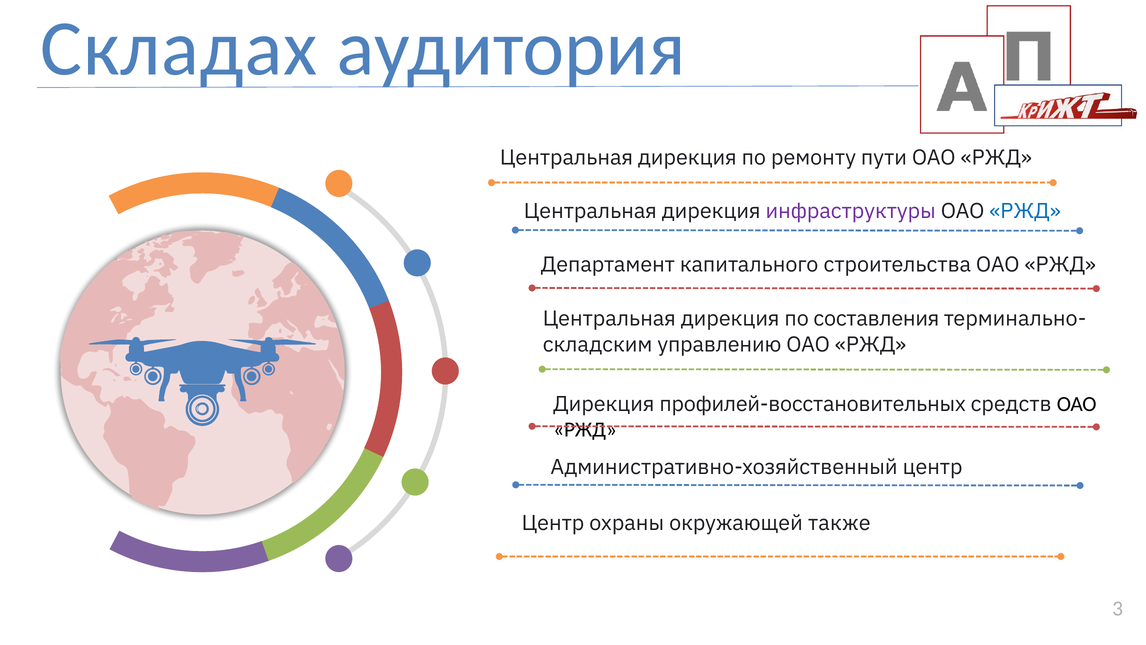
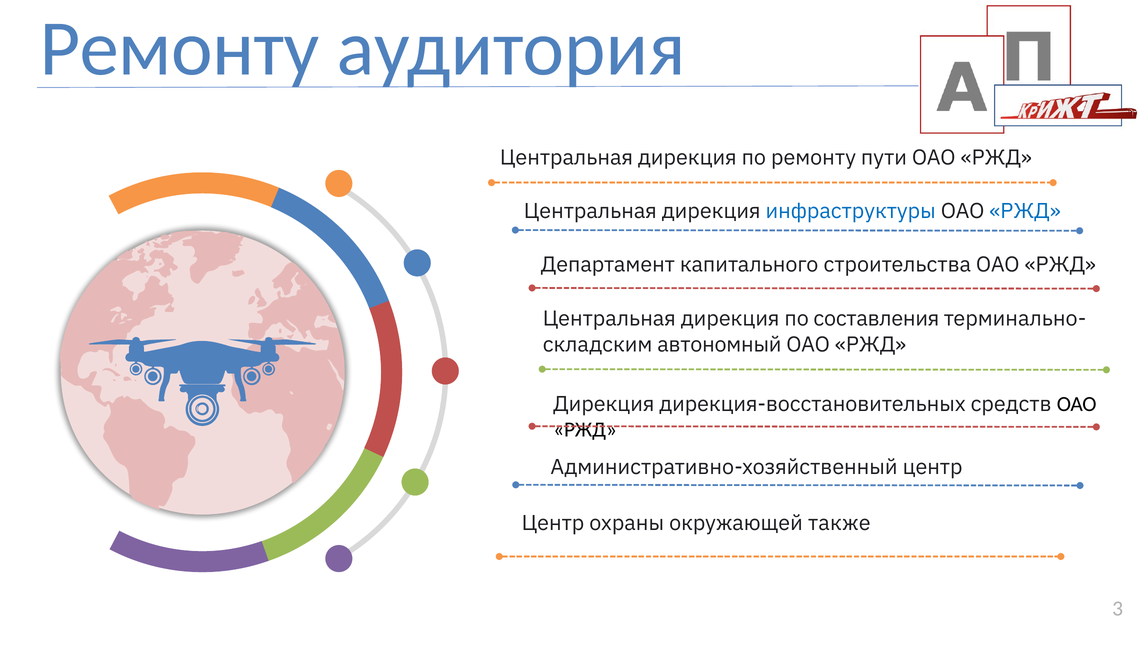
Складах at (179, 49): Складах -> Ремонту
инфраструктуры colour: purple -> blue
управлению: управлению -> автономный
профилей-восстановительных: профилей-восстановительных -> дирекция-восстановительных
